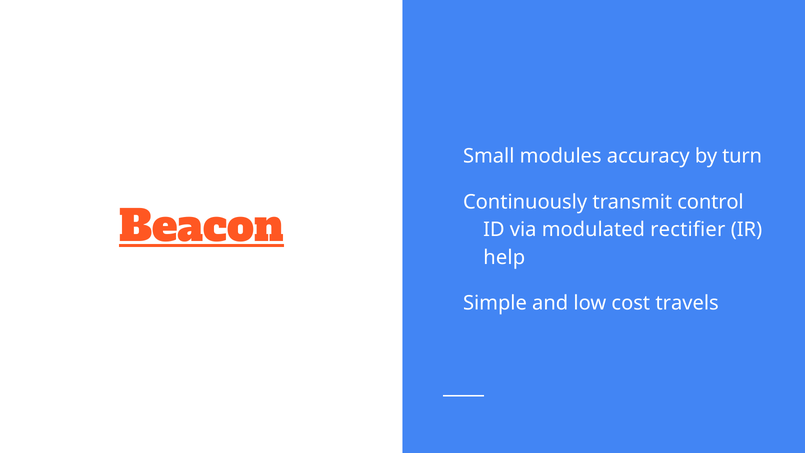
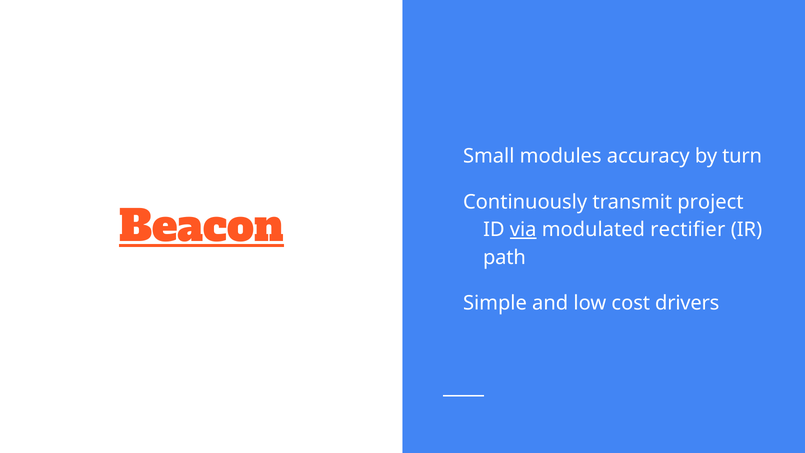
control: control -> project
via underline: none -> present
help: help -> path
travels: travels -> drivers
